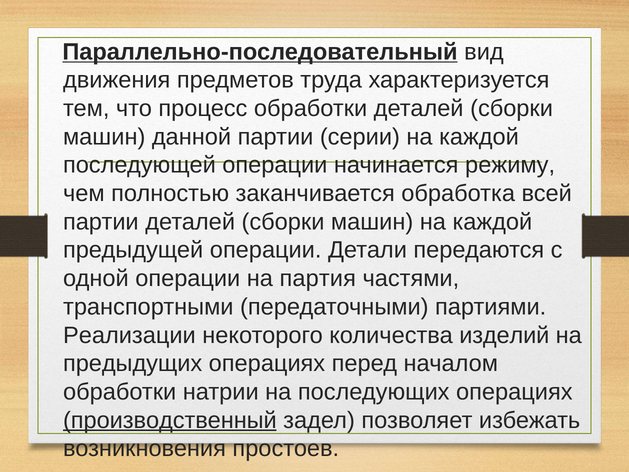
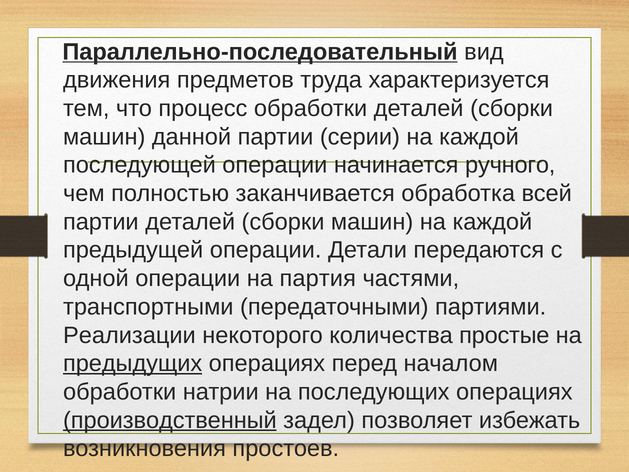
режиму: режиму -> ручного
изделий: изделий -> простые
предыдущих underline: none -> present
